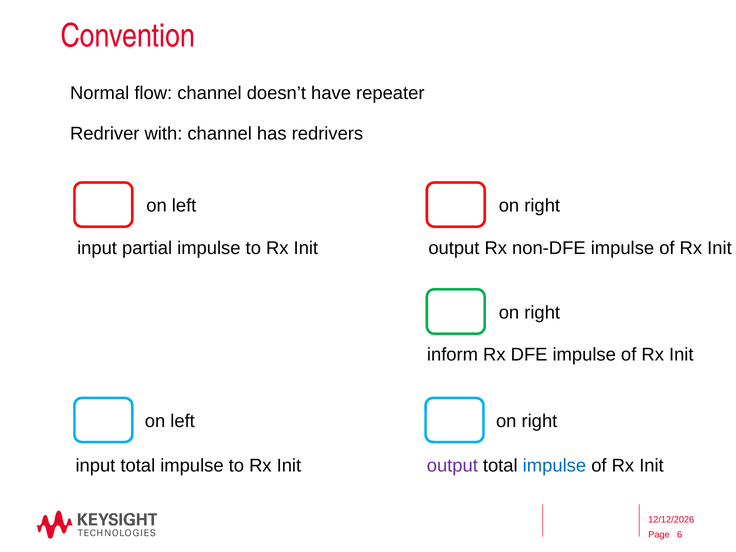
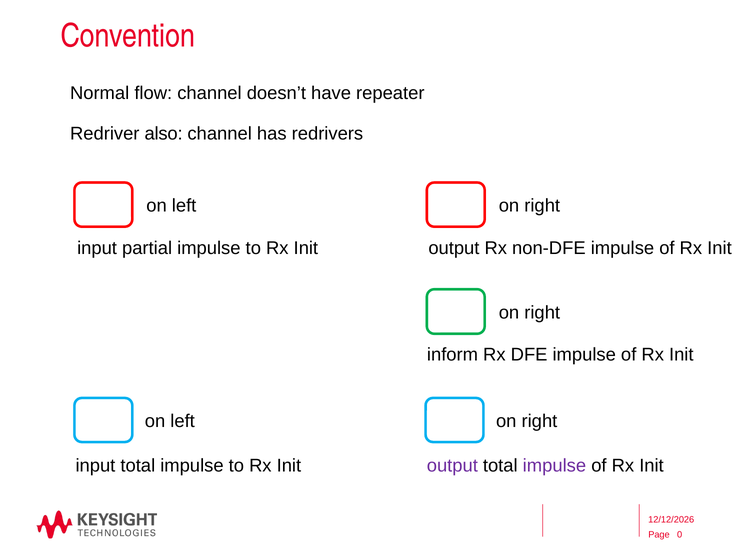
with: with -> also
impulse at (554, 466) colour: blue -> purple
6: 6 -> 0
